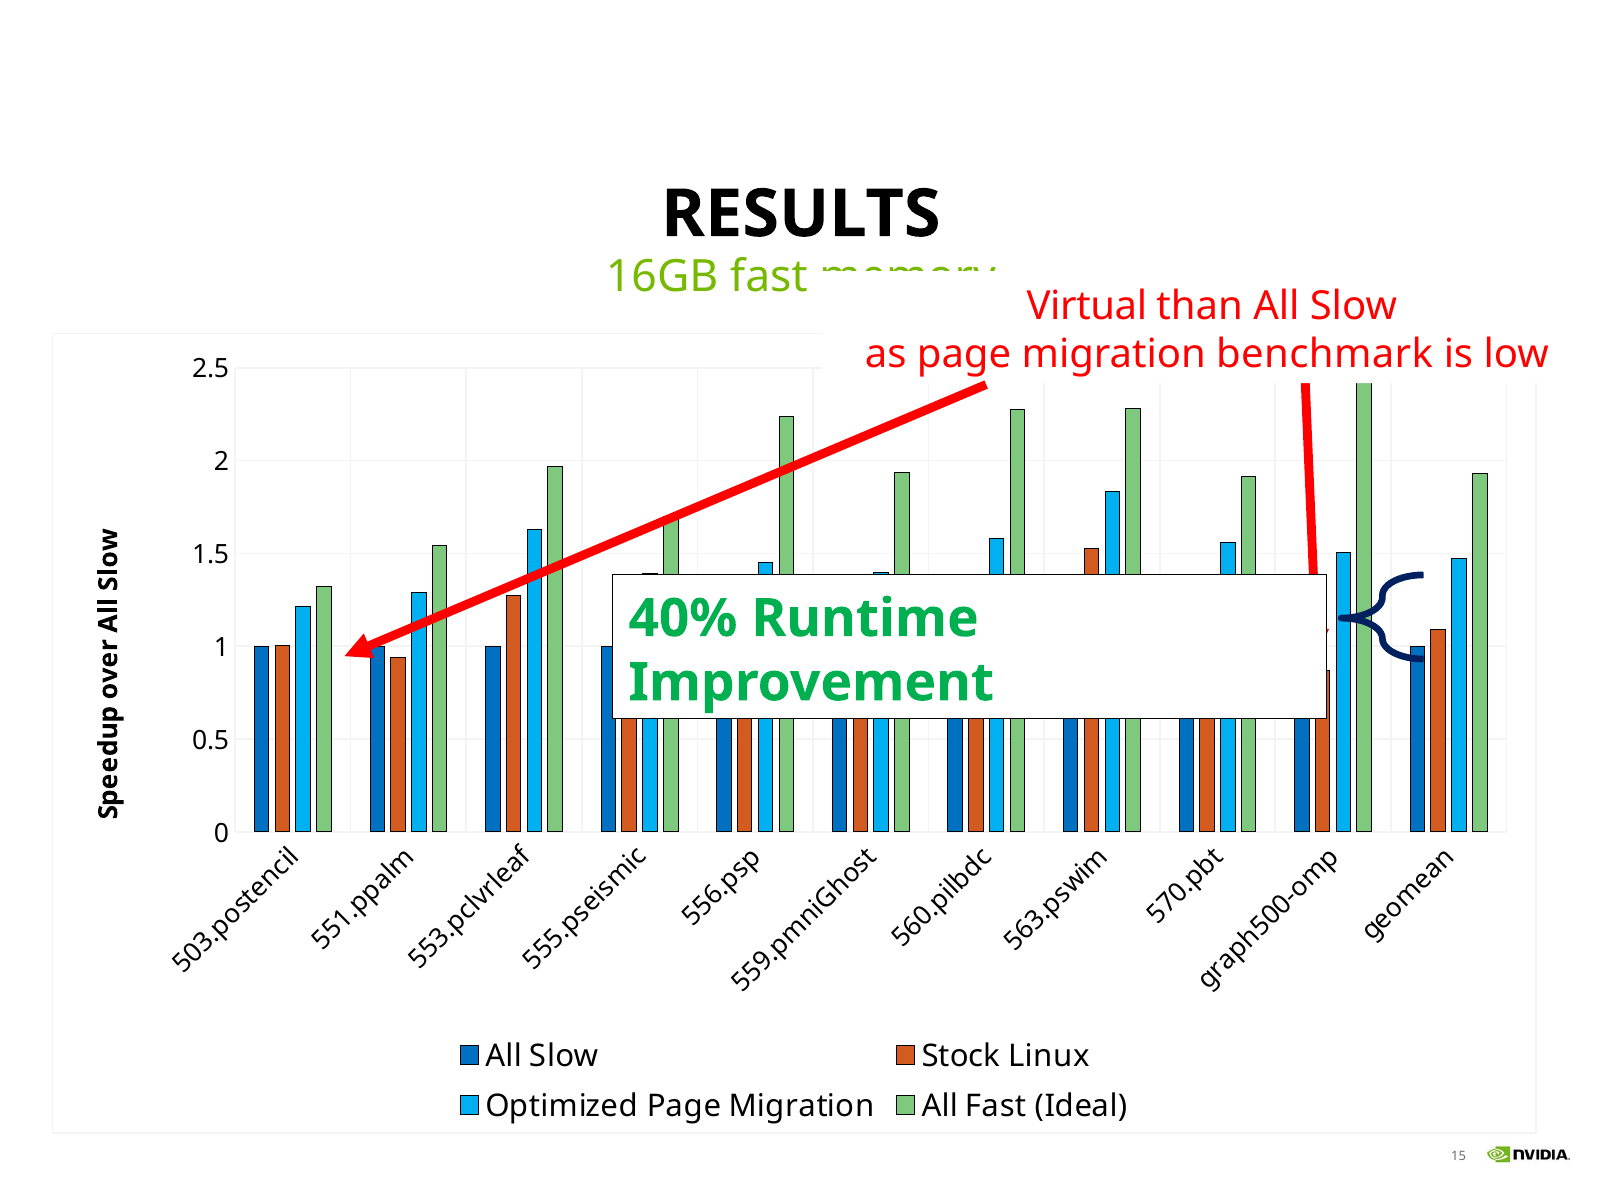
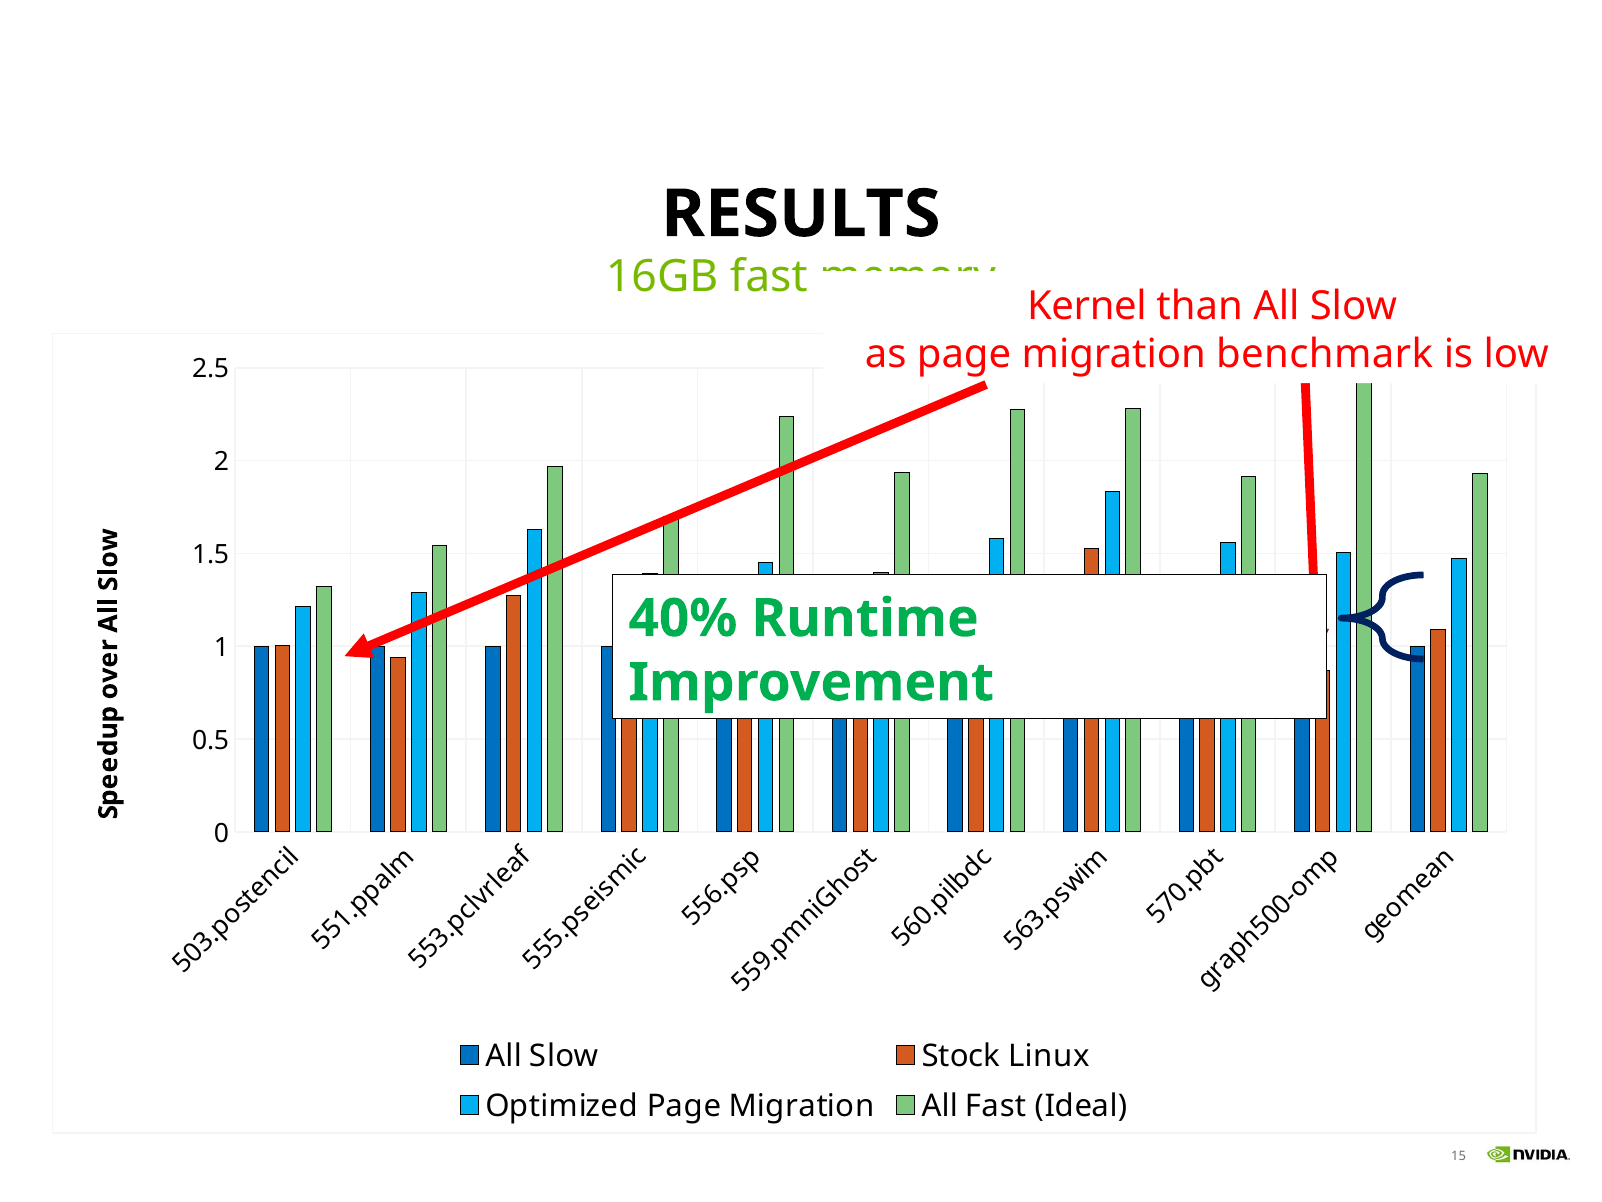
Virtual: Virtual -> Kernel
